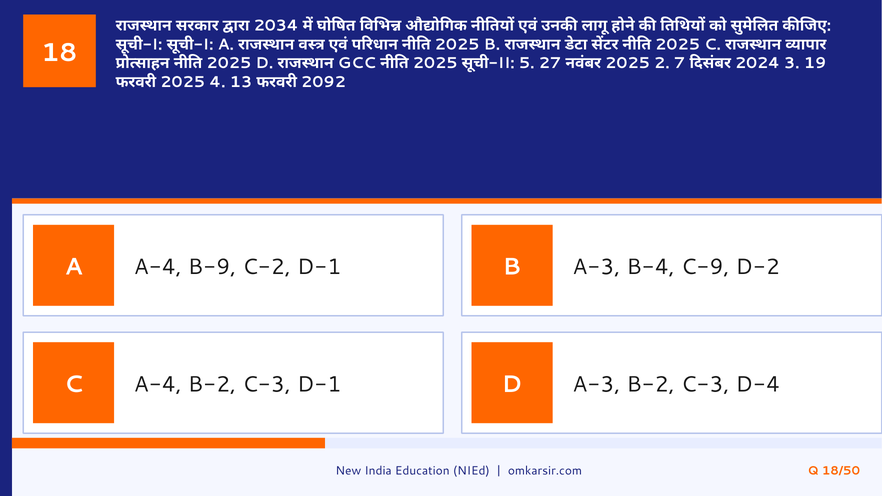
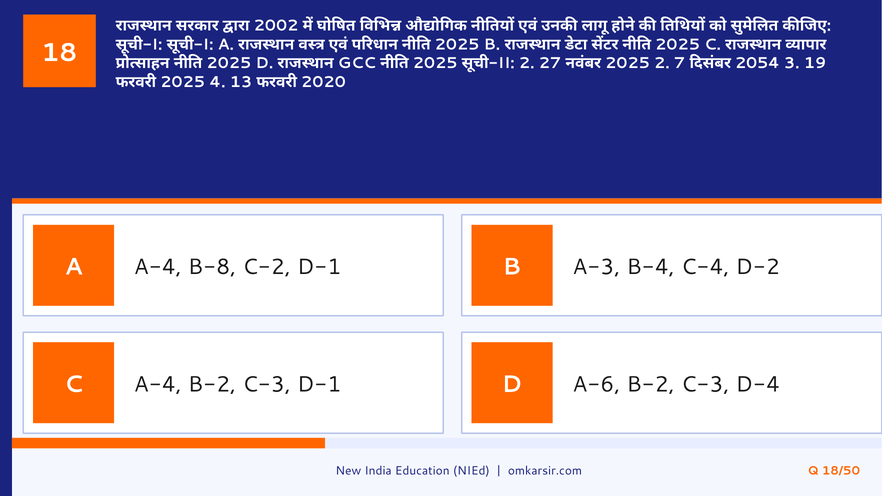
2034: 2034 -> 2002
5 at (527, 63): 5 -> 2
2024: 2024 -> 2054
2092: 2092 -> 2020
B-9: B-9 -> B-8
C-9: C-9 -> C-4
D A-3: A-3 -> A-6
